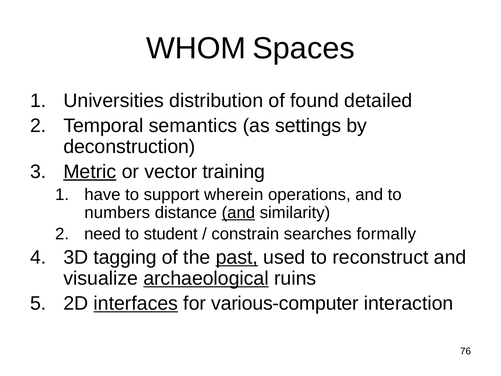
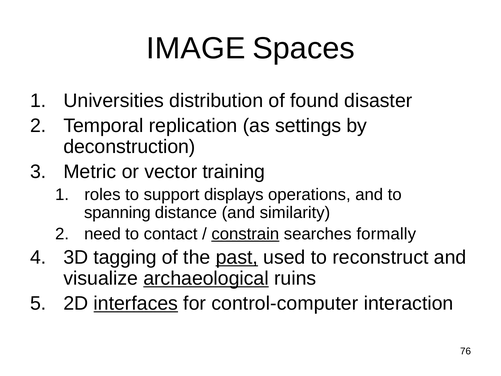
WHOM: WHOM -> IMAGE
detailed: detailed -> disaster
semantics: semantics -> replication
Metric underline: present -> none
have: have -> roles
wherein: wherein -> displays
numbers: numbers -> spanning
and at (238, 212) underline: present -> none
student: student -> contact
constrain underline: none -> present
various-computer: various-computer -> control-computer
